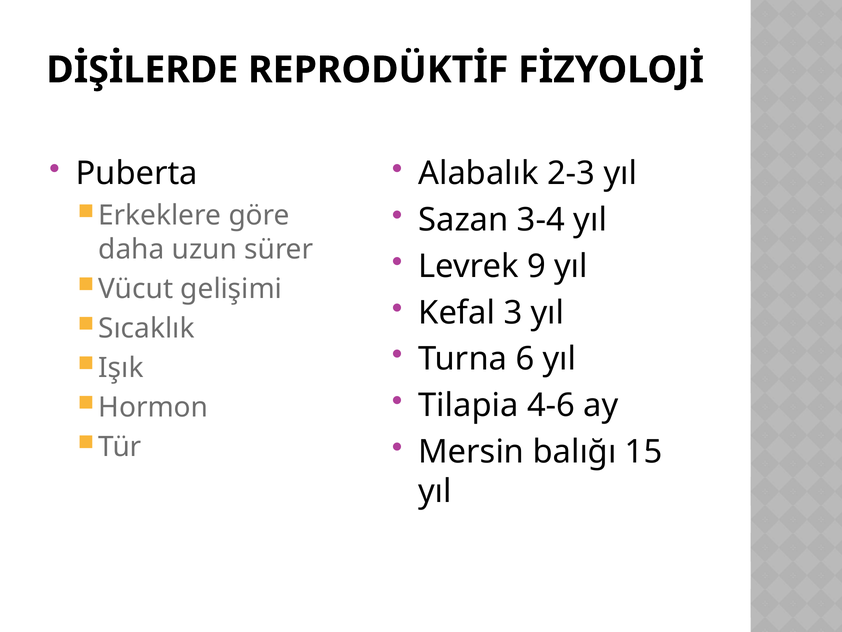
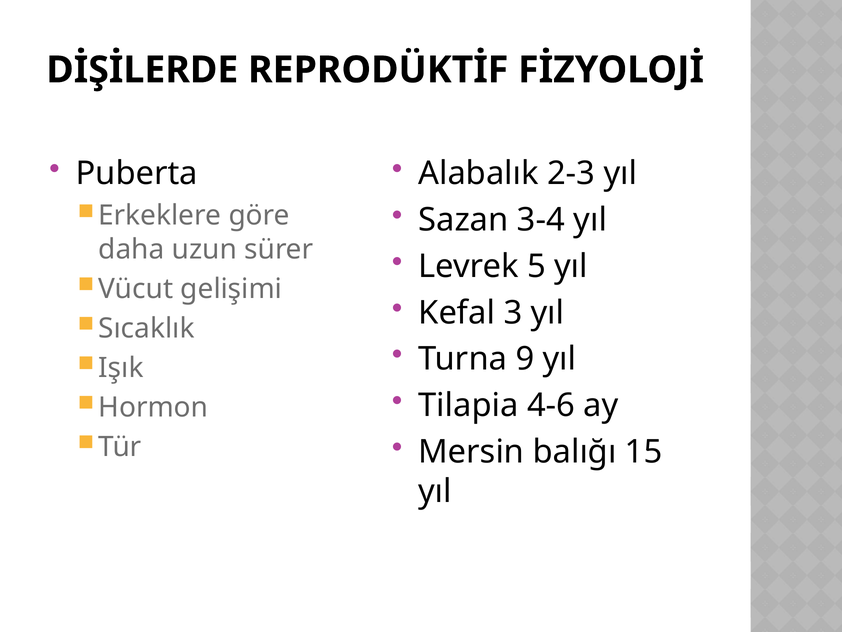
9: 9 -> 5
6: 6 -> 9
